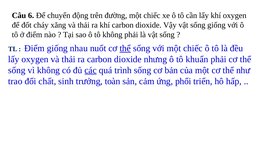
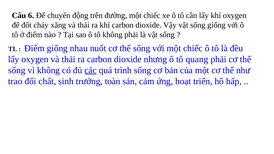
thể at (125, 48) underline: present -> none
khuẩn: khuẩn -> quang
phổi: phổi -> hoạt
